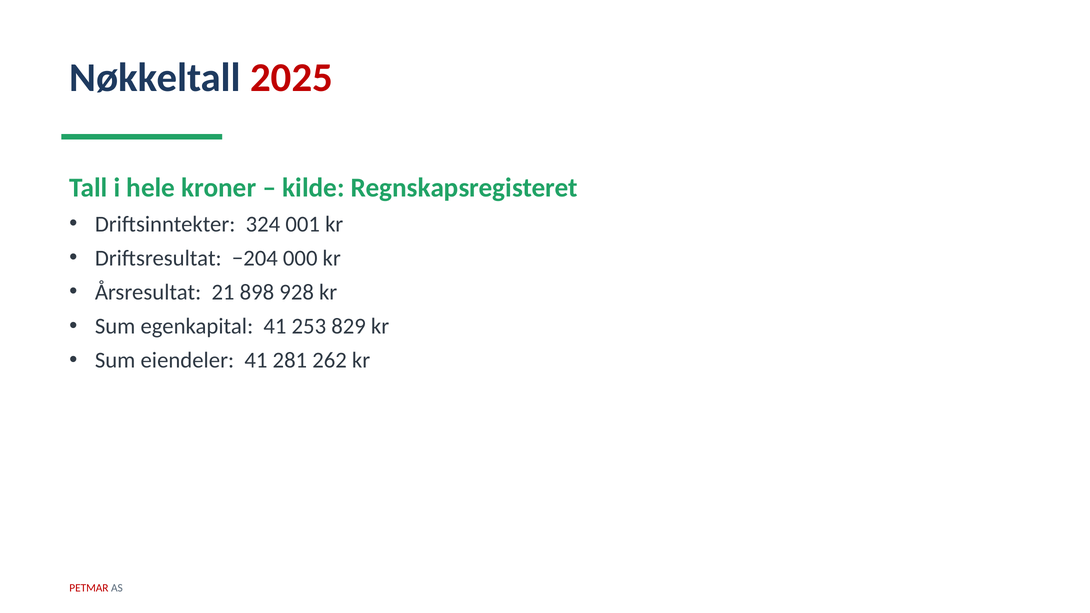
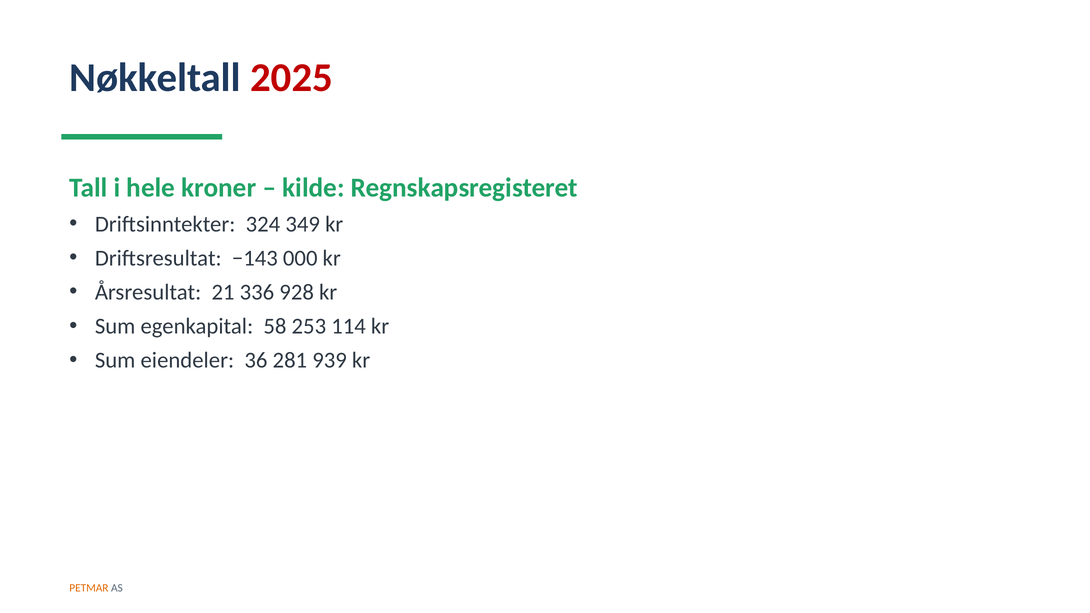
001: 001 -> 349
−204: −204 -> −143
898: 898 -> 336
egenkapital 41: 41 -> 58
829: 829 -> 114
eiendeler 41: 41 -> 36
262: 262 -> 939
PETMAR colour: red -> orange
